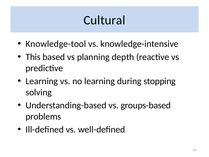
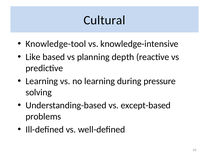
This: This -> Like
stopping: stopping -> pressure
groups-based: groups-based -> except-based
